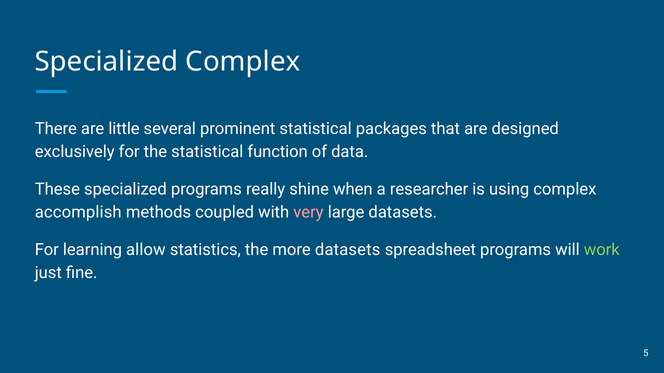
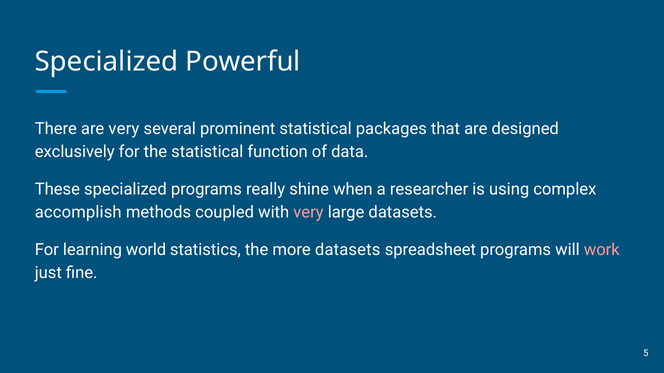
Specialized Complex: Complex -> Powerful
are little: little -> very
allow: allow -> world
work colour: light green -> pink
